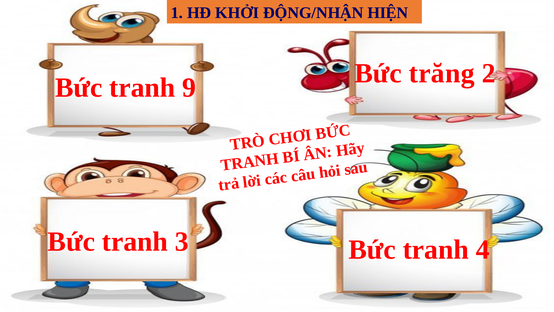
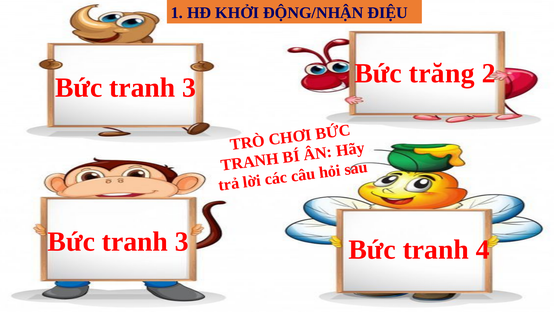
HIỆN: HIỆN -> ĐIỆU
9 at (189, 87): 9 -> 3
